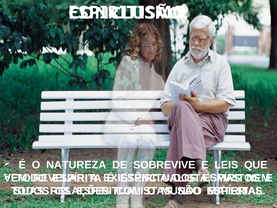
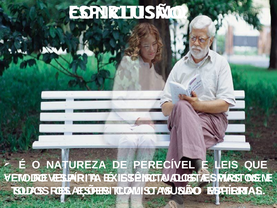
SOBREVIVE: SOBREVIVE -> PERECÍVEL
